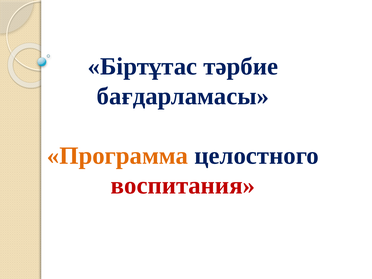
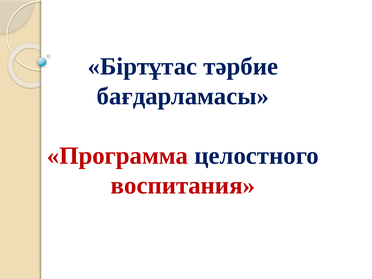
Программа colour: orange -> red
